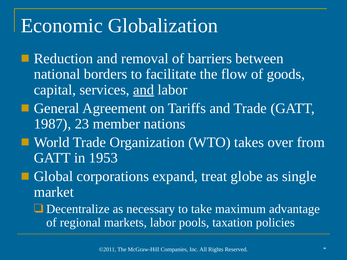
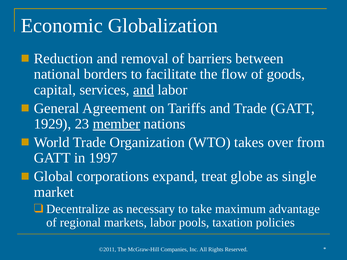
1987: 1987 -> 1929
member underline: none -> present
1953: 1953 -> 1997
